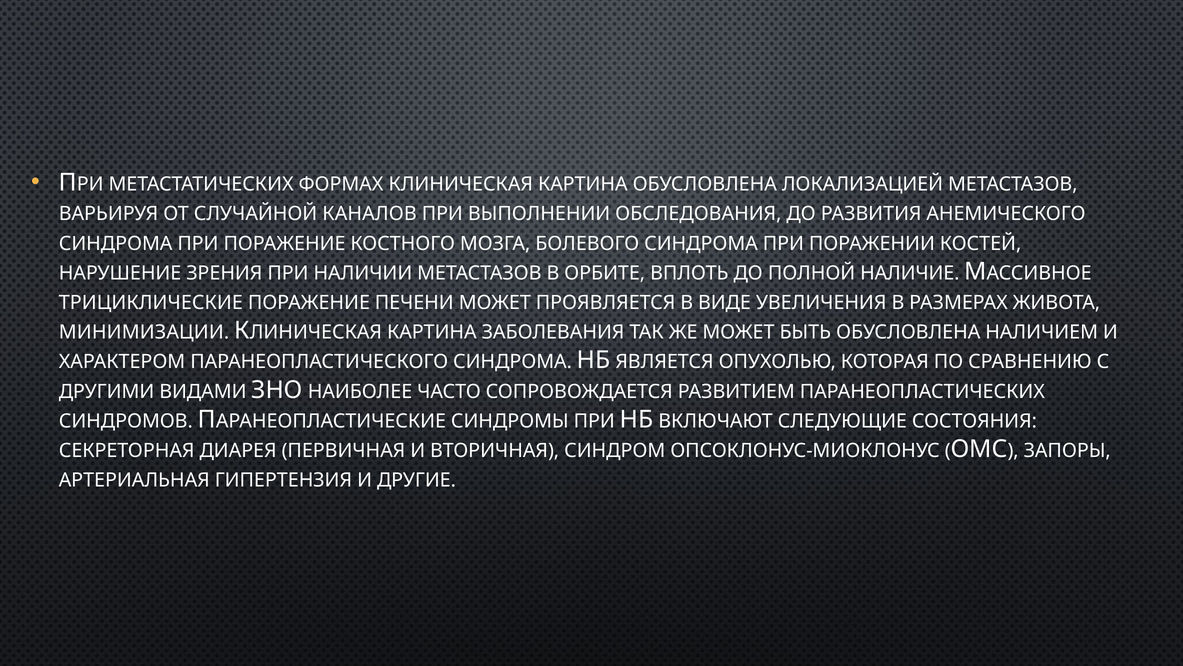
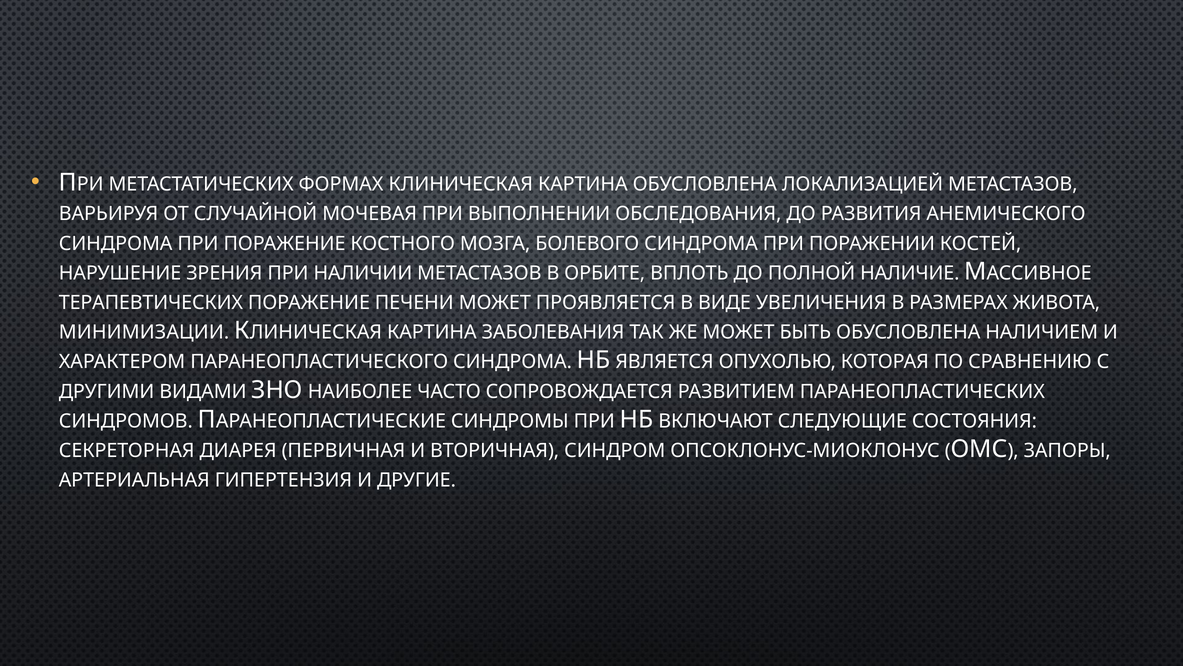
КАНАЛОВ: КАНАЛОВ -> МОЧЕВАЯ
ТРИЦИКЛИЧЕСКИЕ: ТРИЦИКЛИЧЕСКИЕ -> ТЕРАПЕВТИЧЕСКИХ
